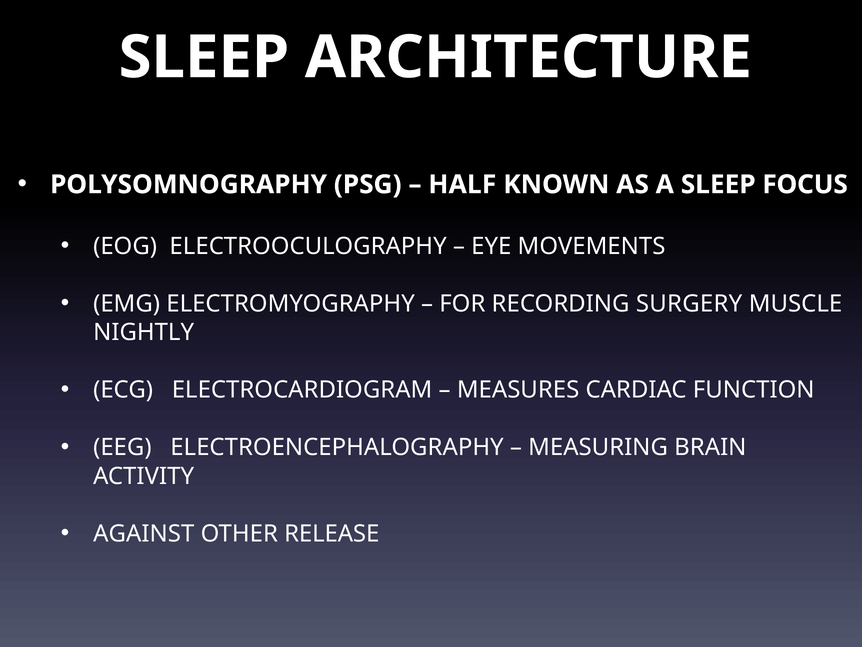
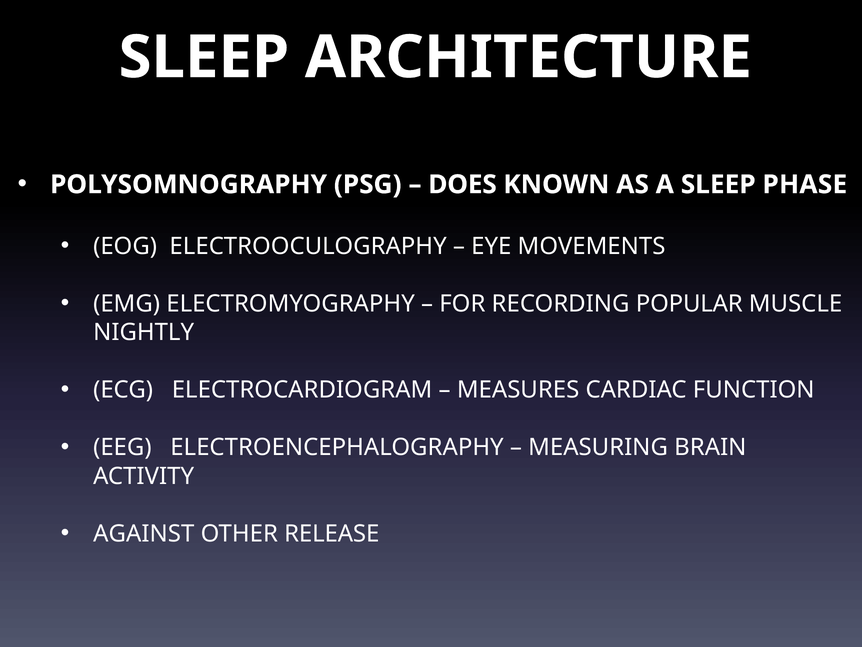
HALF: HALF -> DOES
FOCUS: FOCUS -> PHASE
SURGERY: SURGERY -> POPULAR
